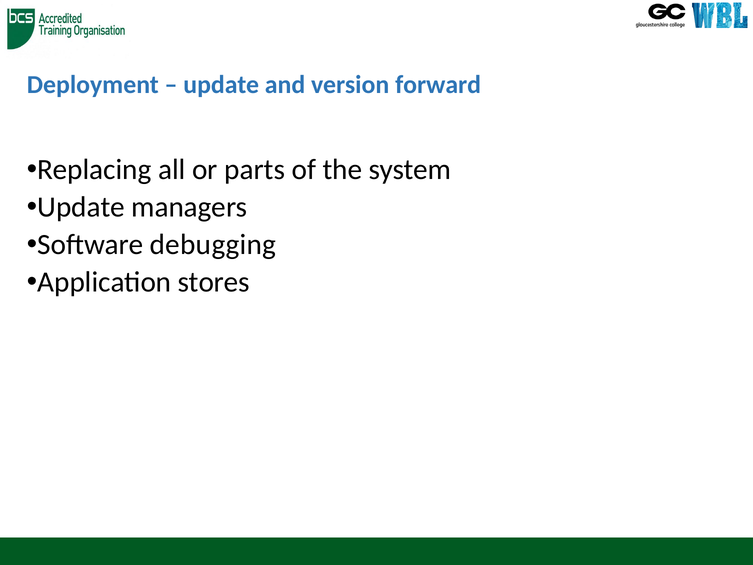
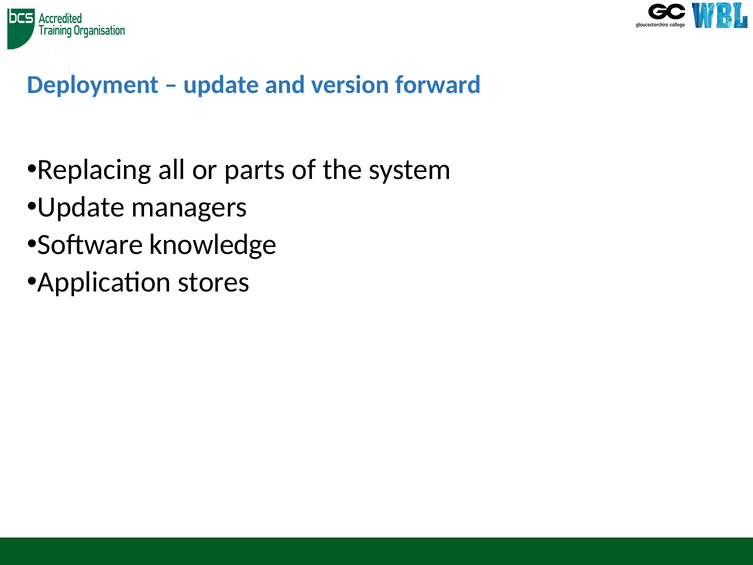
debugging: debugging -> knowledge
